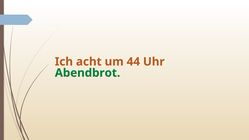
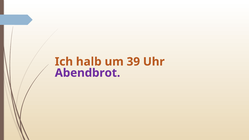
acht: acht -> halb
44: 44 -> 39
Abendbrot colour: green -> purple
